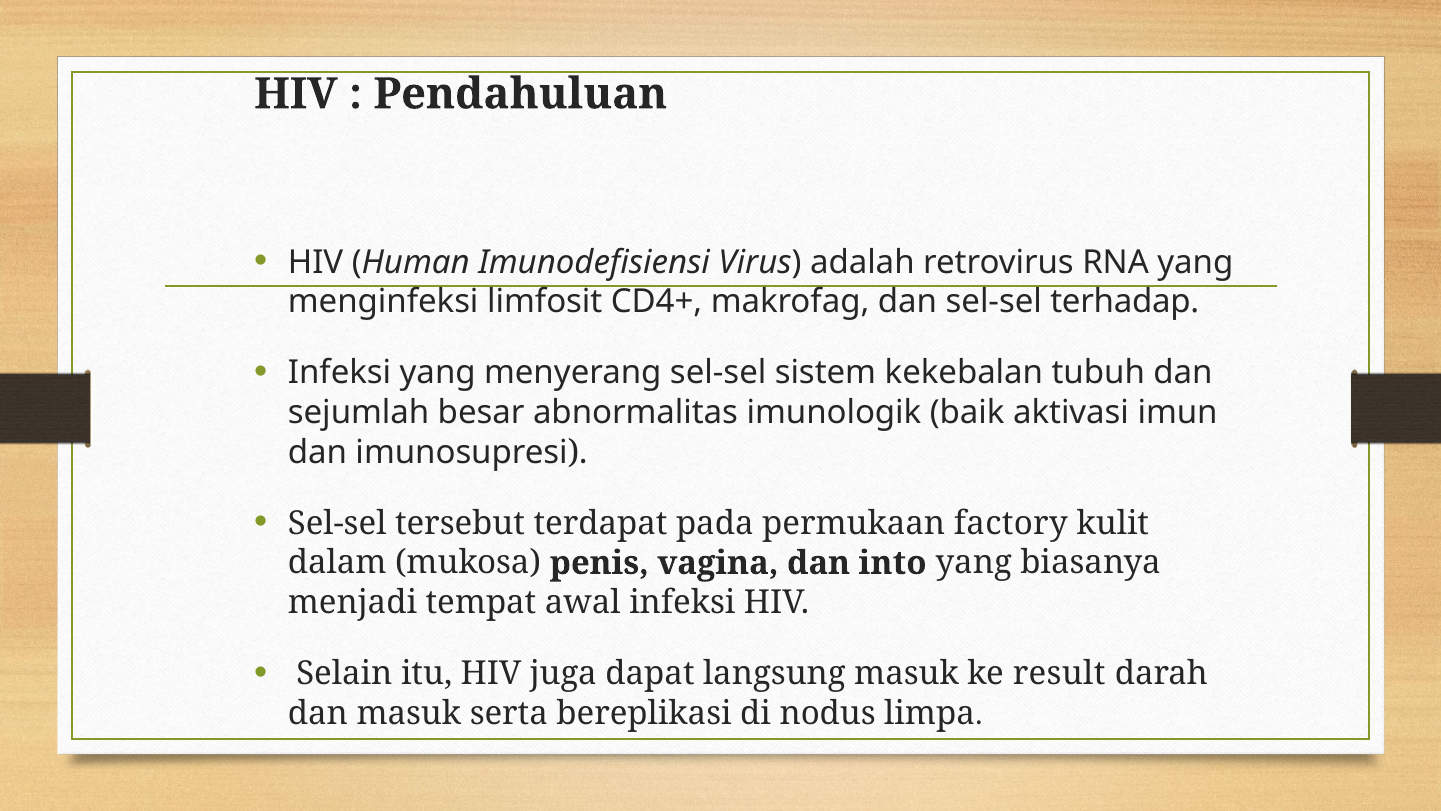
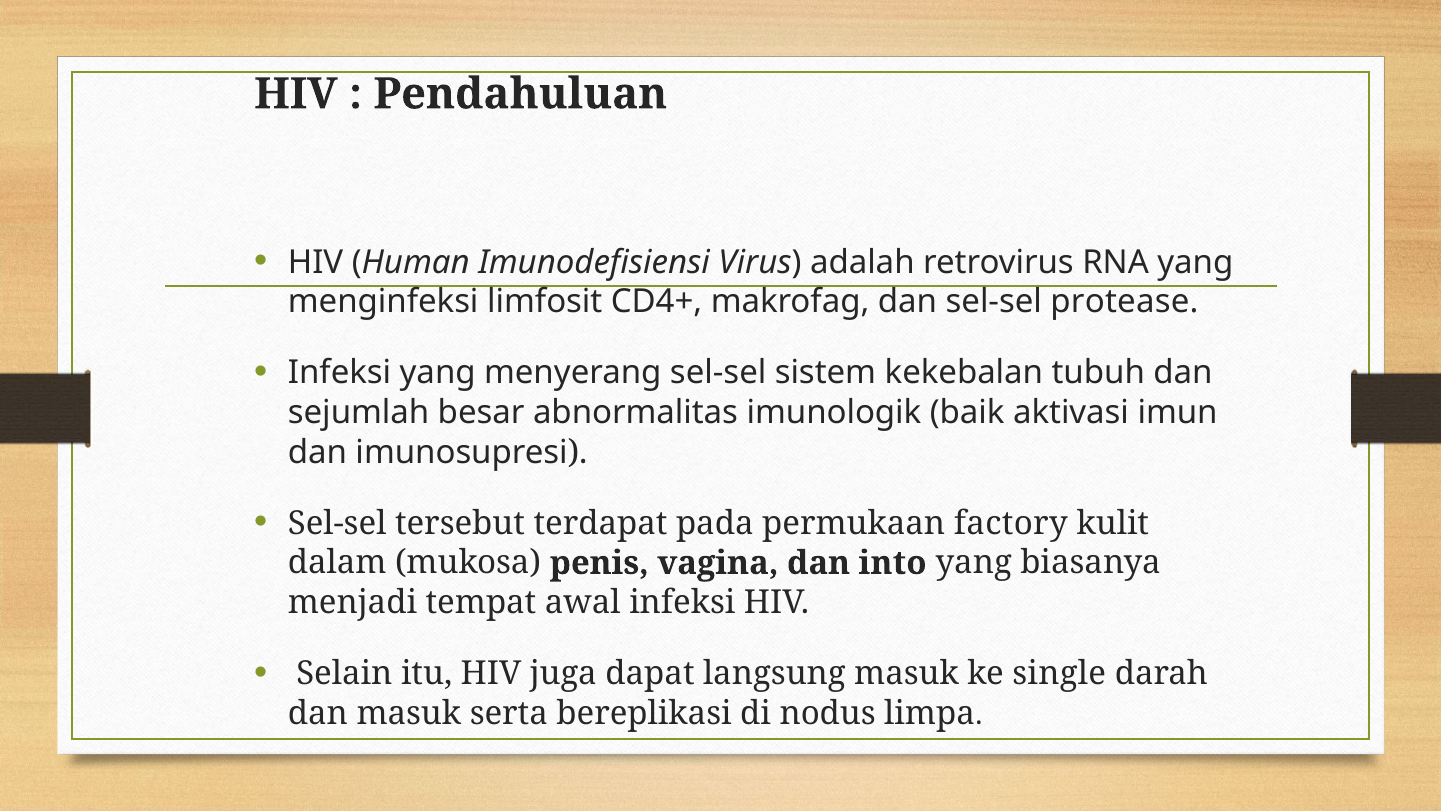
terhadap: terhadap -> protease
result: result -> single
